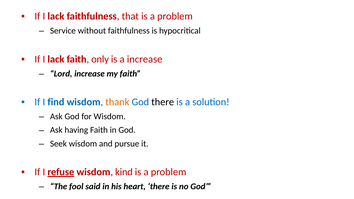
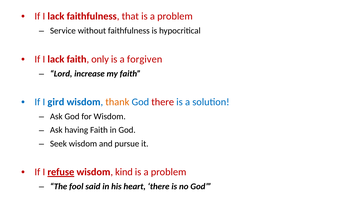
a increase: increase -> forgiven
find: find -> gird
there at (163, 102) colour: black -> red
